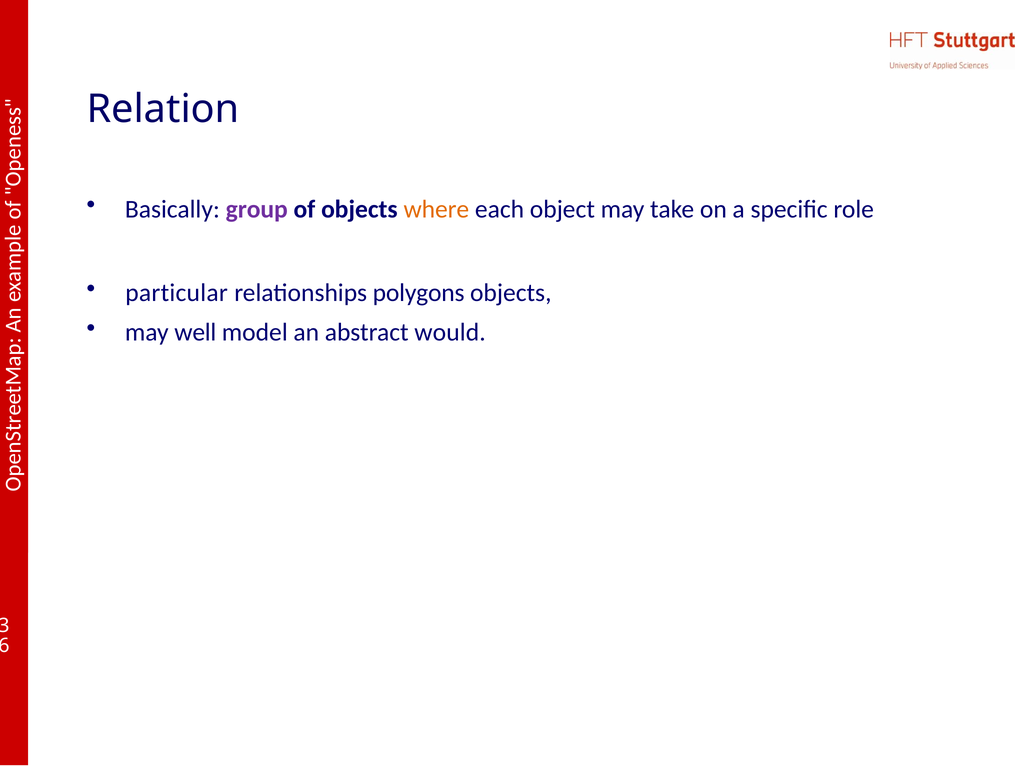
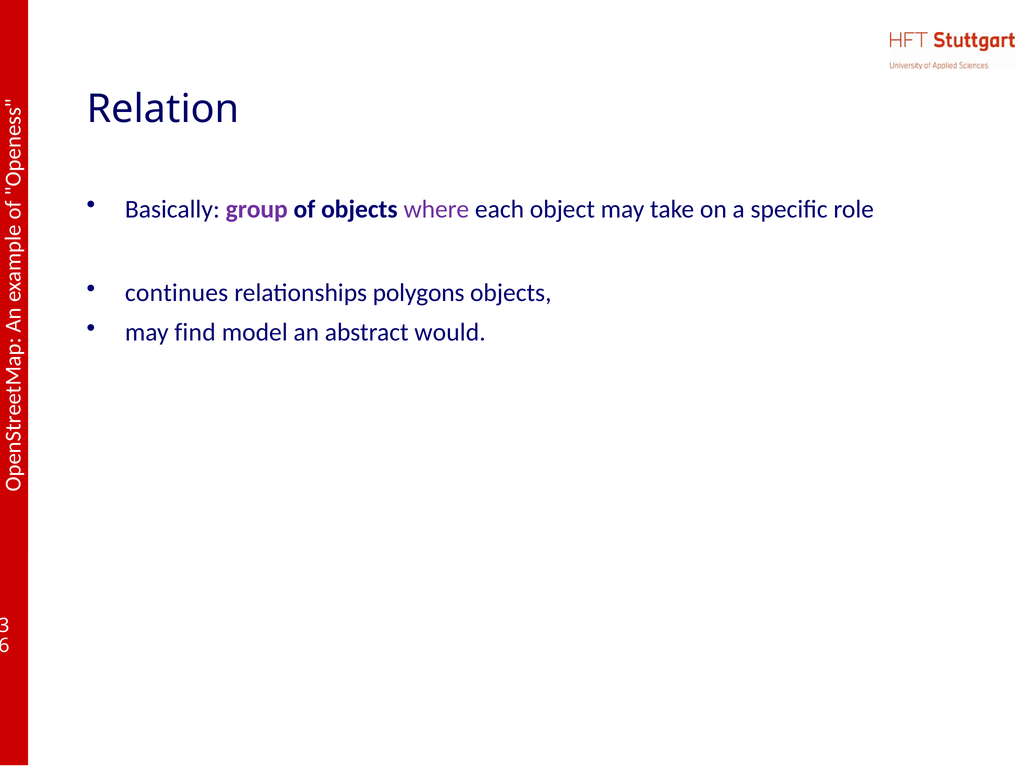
where colour: orange -> purple
particular: particular -> continues
well: well -> find
